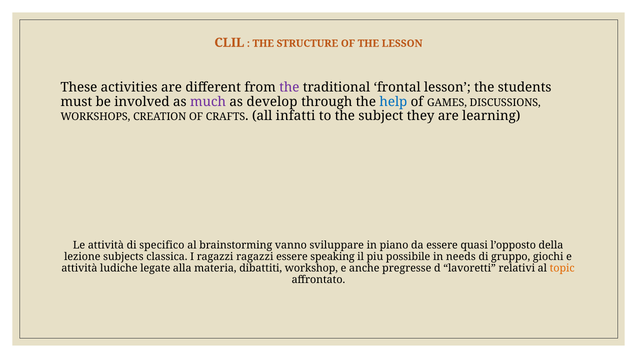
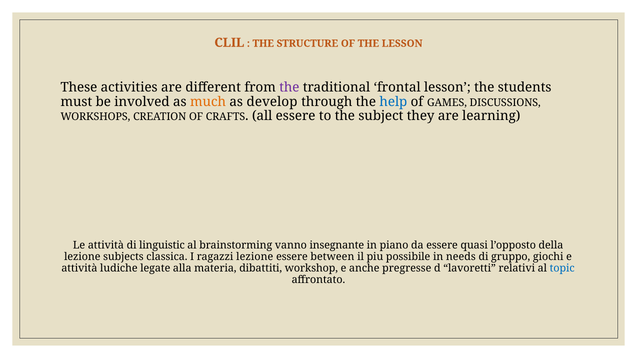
much colour: purple -> orange
all infatti: infatti -> essere
specifico: specifico -> linguistic
sviluppare: sviluppare -> insegnante
ragazzi ragazzi: ragazzi -> lezione
speaking: speaking -> between
topic colour: orange -> blue
